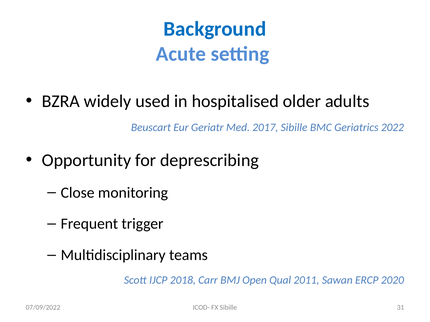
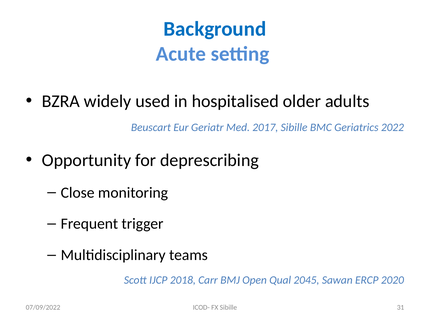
2011: 2011 -> 2045
